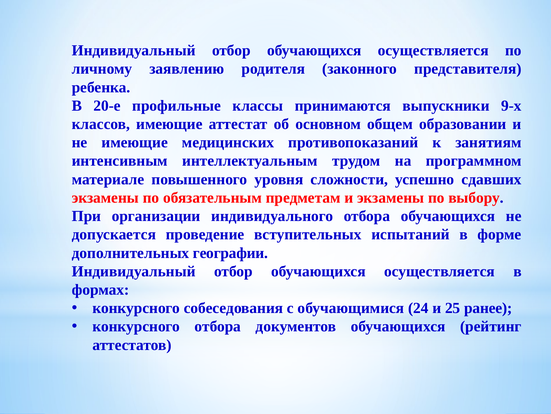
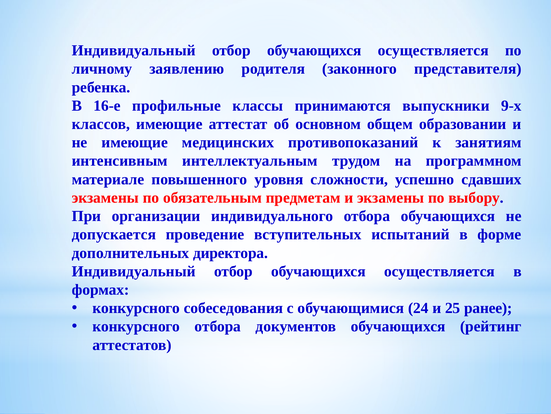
20-е: 20-е -> 16-е
географии: географии -> директора
